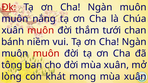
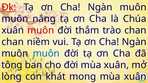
tưới: tưới -> trào
bánh at (13, 42): bánh -> chan
muôn at (46, 54) colour: red -> blue
